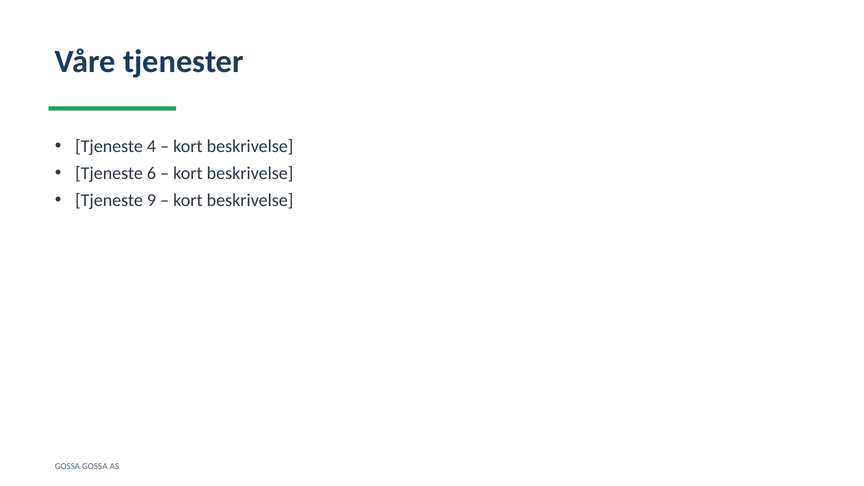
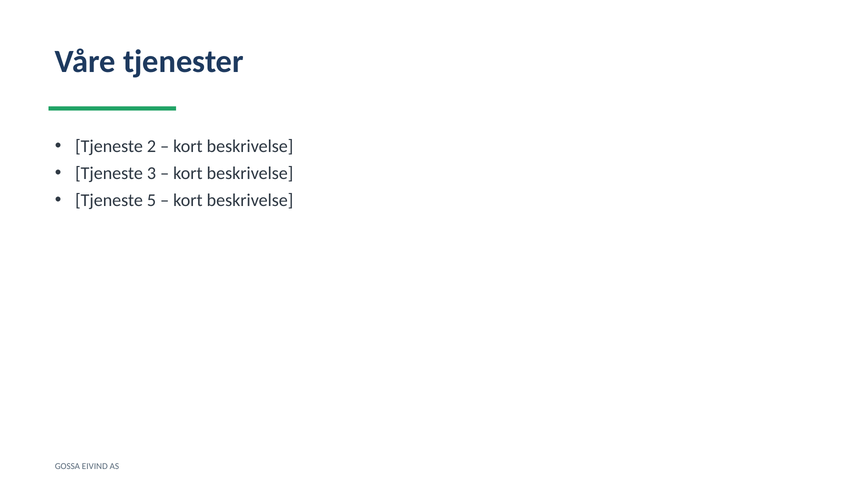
4: 4 -> 2
6: 6 -> 3
9: 9 -> 5
GOSSA GOSSA: GOSSA -> EIVIND
